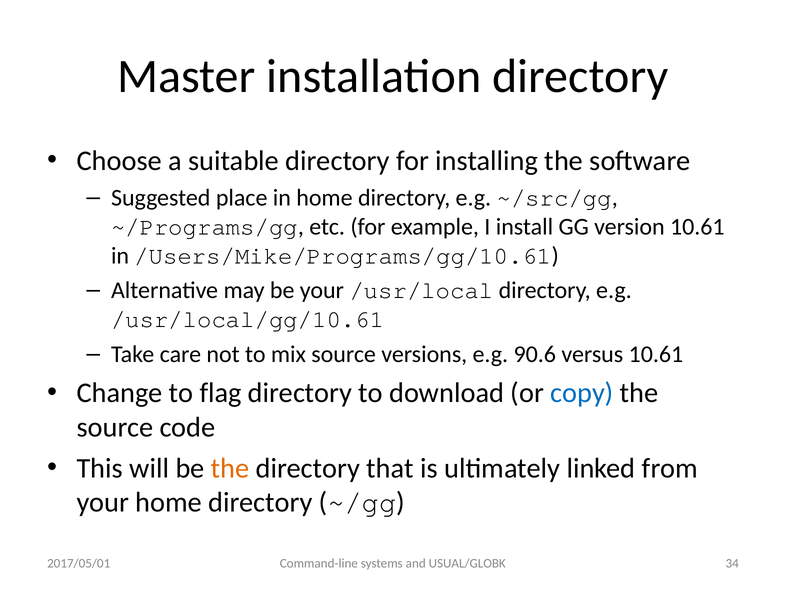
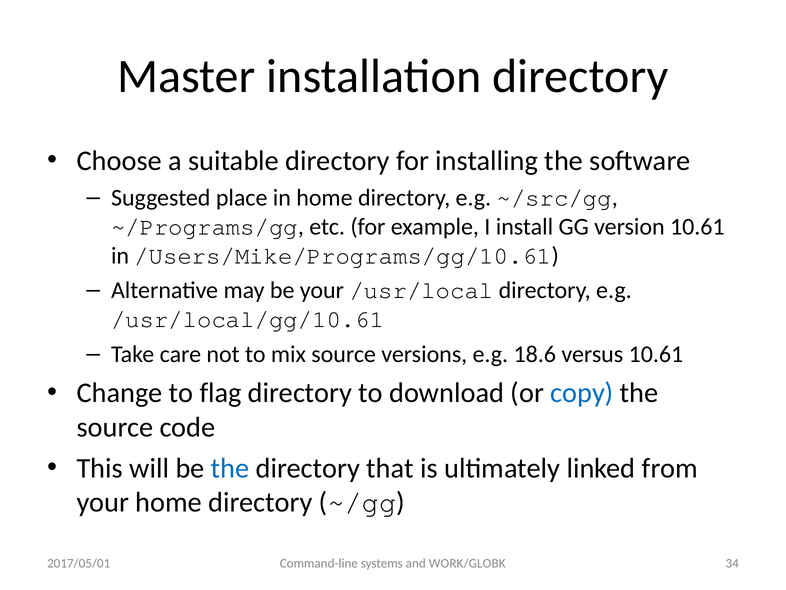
90.6: 90.6 -> 18.6
the at (230, 468) colour: orange -> blue
USUAL/GLOBK: USUAL/GLOBK -> WORK/GLOBK
